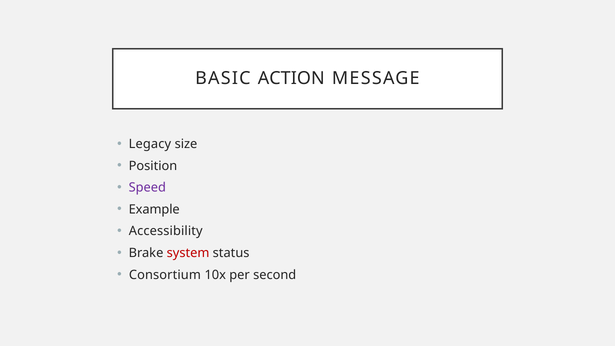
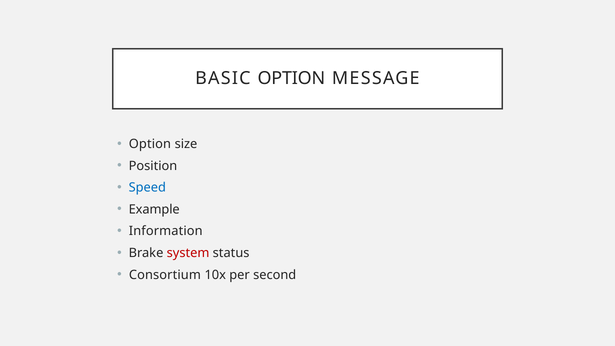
BASIC ACTION: ACTION -> OPTION
Legacy at (150, 144): Legacy -> Option
Speed colour: purple -> blue
Accessibility: Accessibility -> Information
